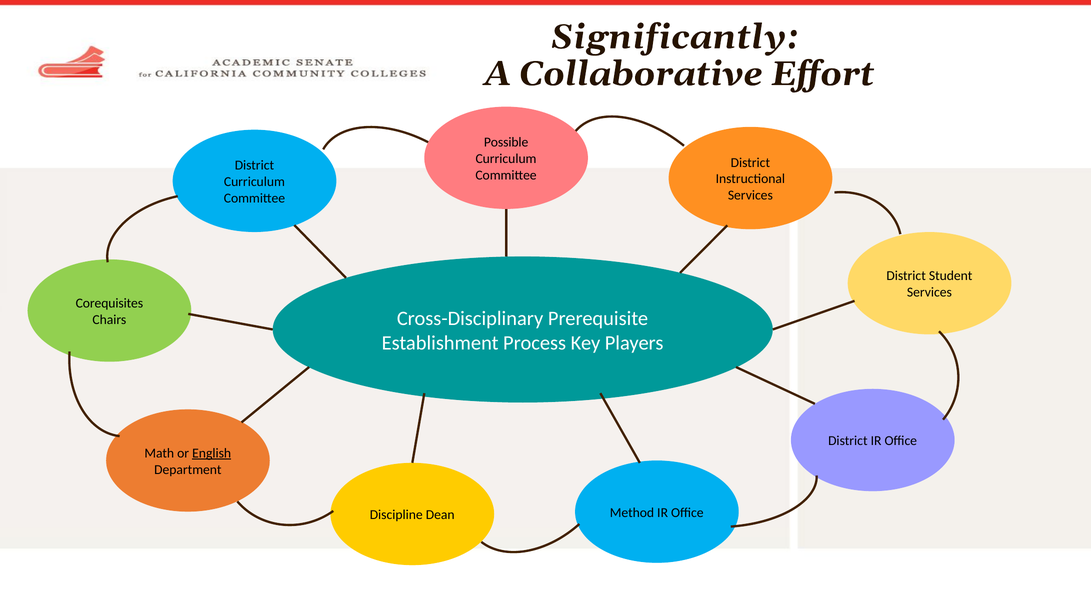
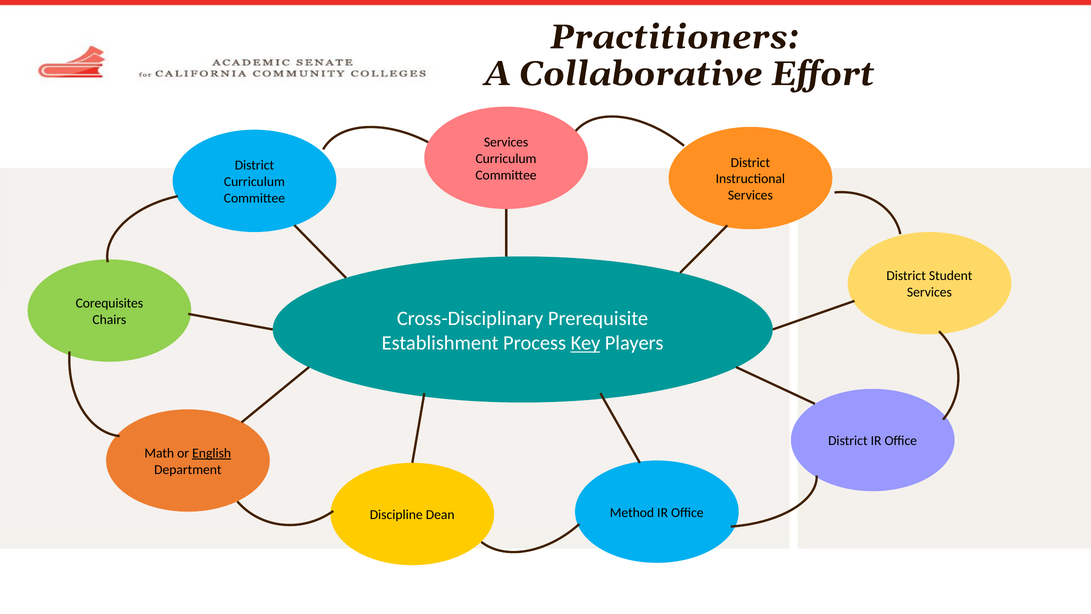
Significantly: Significantly -> Practitioners
Possible at (506, 142): Possible -> Services
Key underline: none -> present
